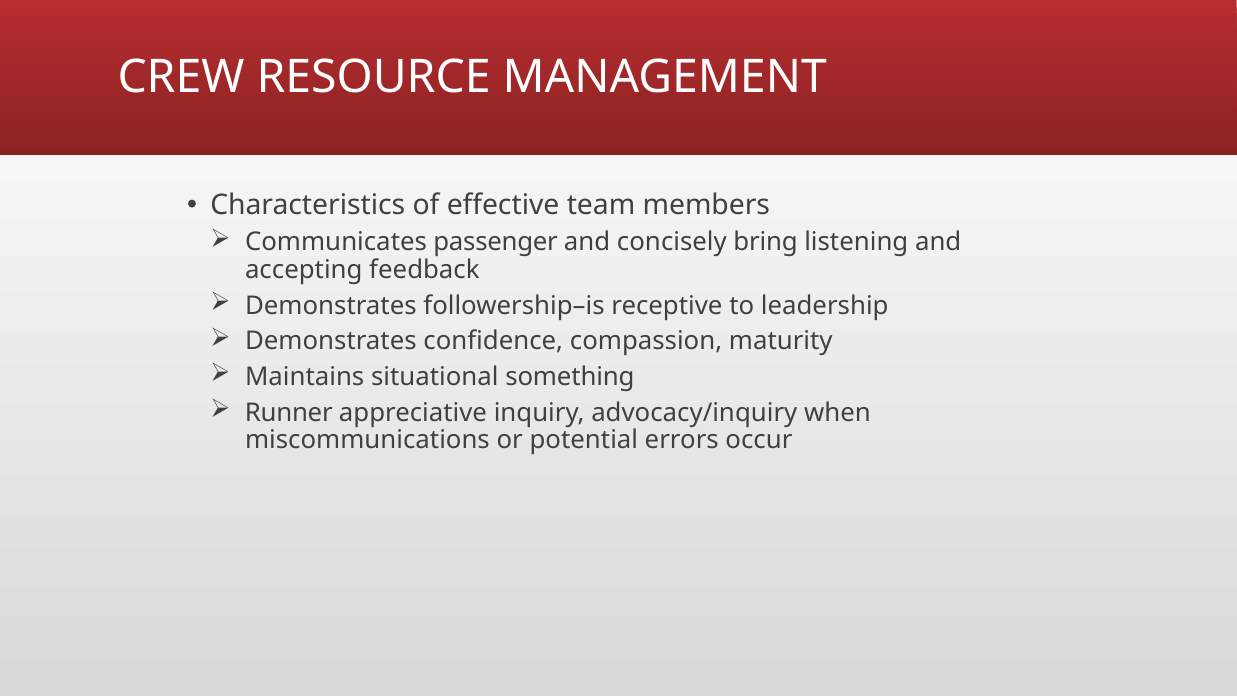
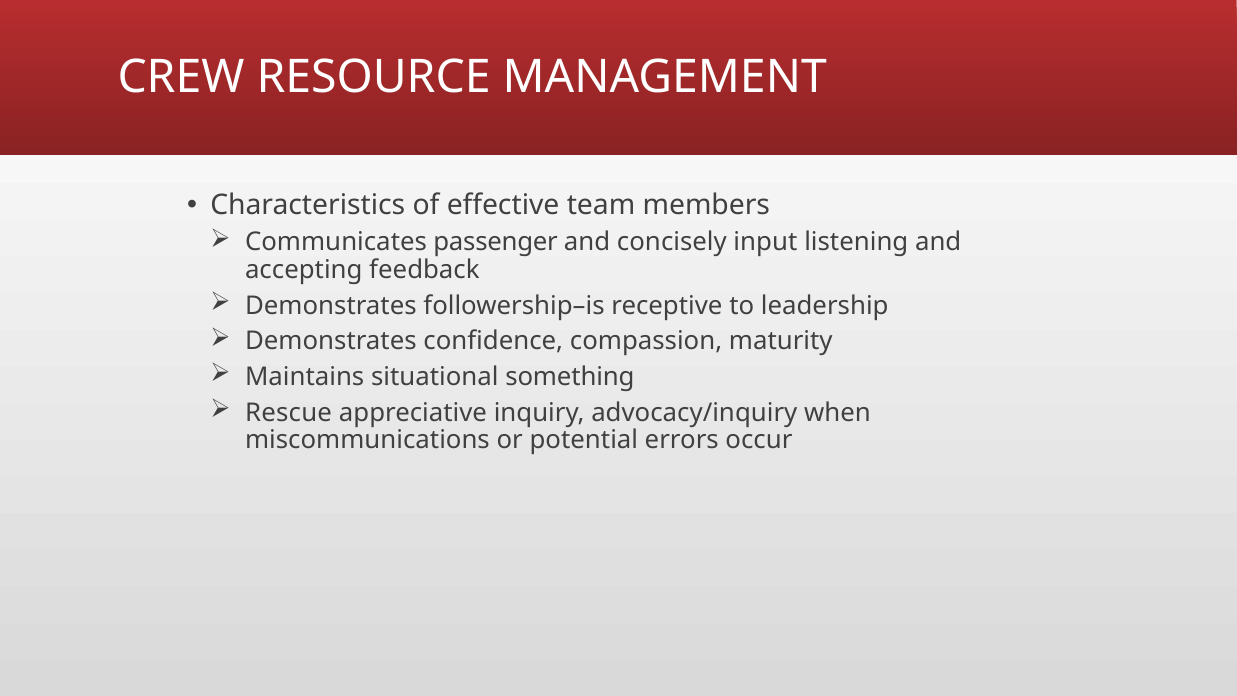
bring: bring -> input
Runner: Runner -> Rescue
